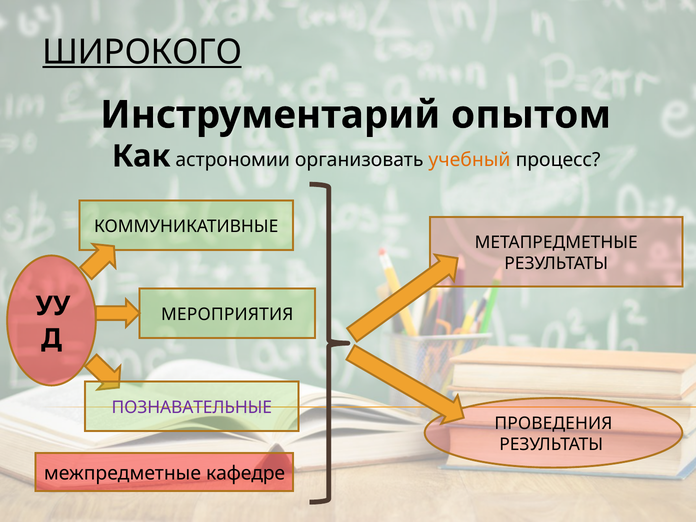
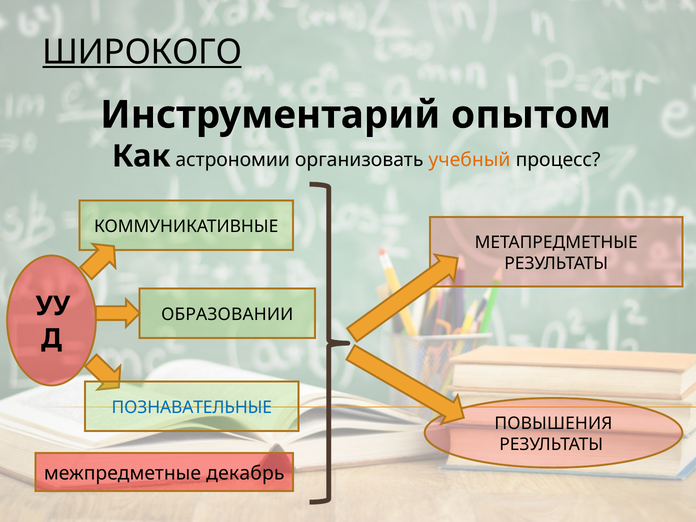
МЕРОПРИЯТИЯ: МЕРОПРИЯТИЯ -> ОБРАЗОВАНИИ
ПОЗНАВАТЕЛЬНЫЕ colour: purple -> blue
ПРОВЕДЕНИЯ: ПРОВЕДЕНИЯ -> ПОВЫШЕНИЯ
кафедре: кафедре -> декабрь
